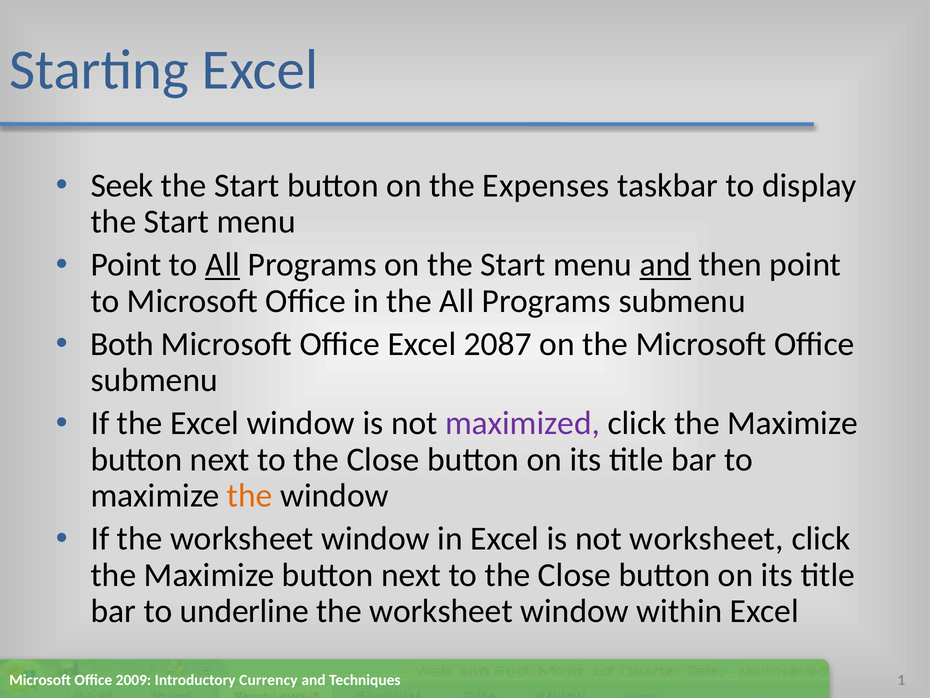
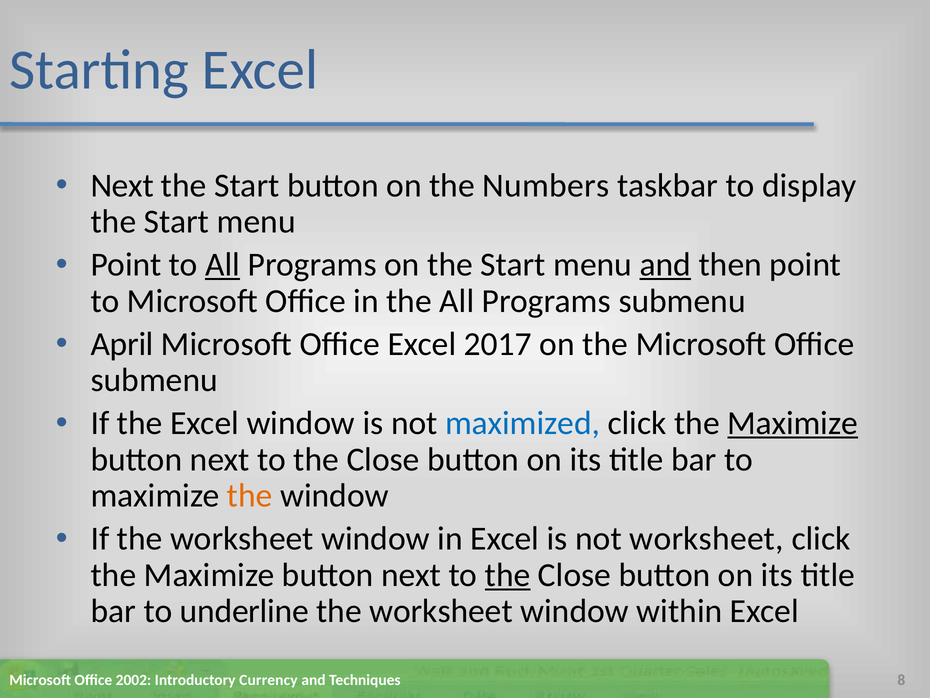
Seek at (122, 185): Seek -> Next
Expenses: Expenses -> Numbers
Both: Both -> April
2087: 2087 -> 2017
maximized colour: purple -> blue
Maximize at (793, 423) underline: none -> present
the at (508, 575) underline: none -> present
2009: 2009 -> 2002
1: 1 -> 8
